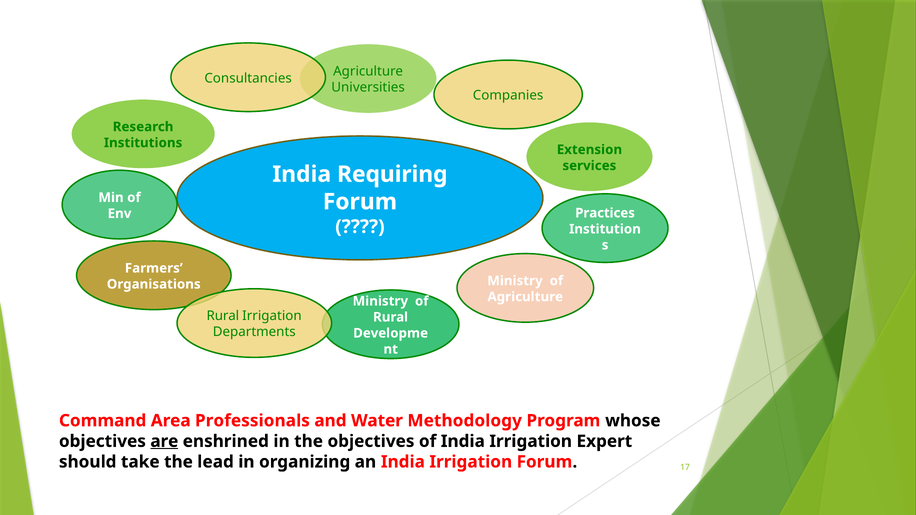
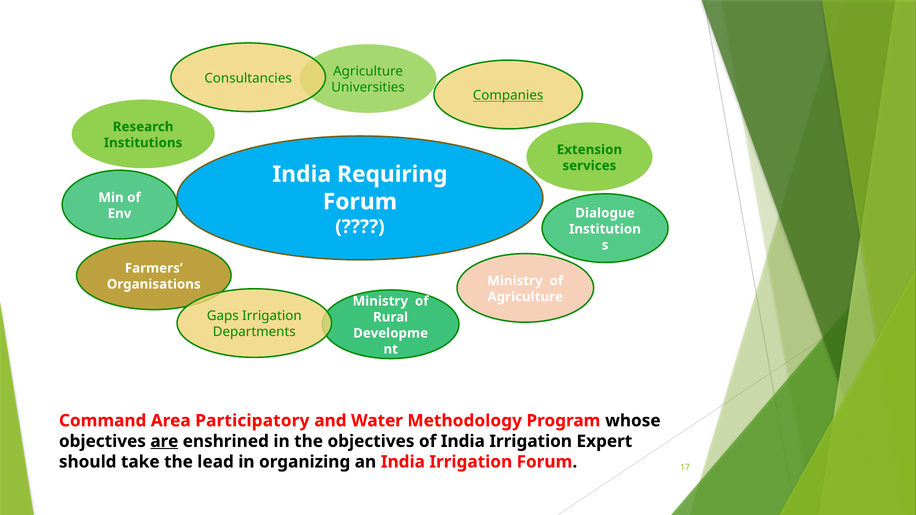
Companies underline: none -> present
Practices: Practices -> Dialogue
Rural at (223, 316): Rural -> Gaps
Professionals: Professionals -> Participatory
